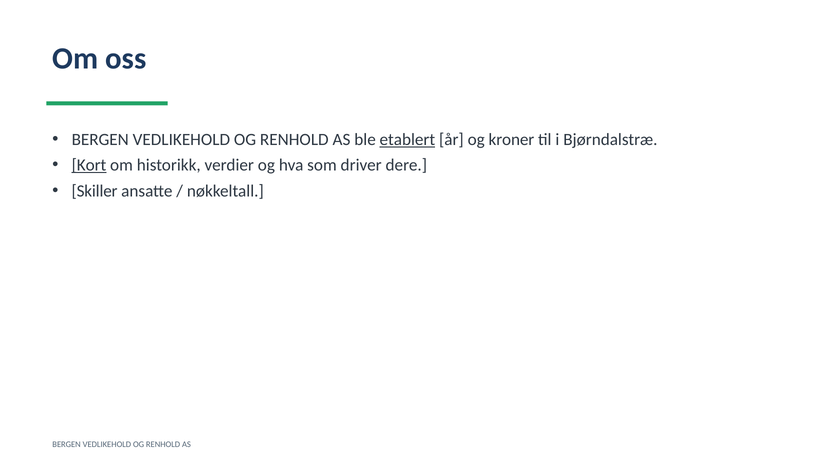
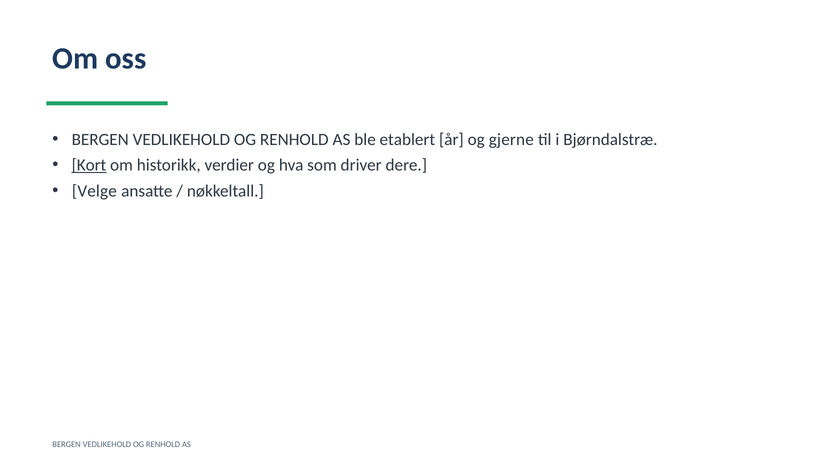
etablert underline: present -> none
kroner: kroner -> gjerne
Skiller: Skiller -> Velge
